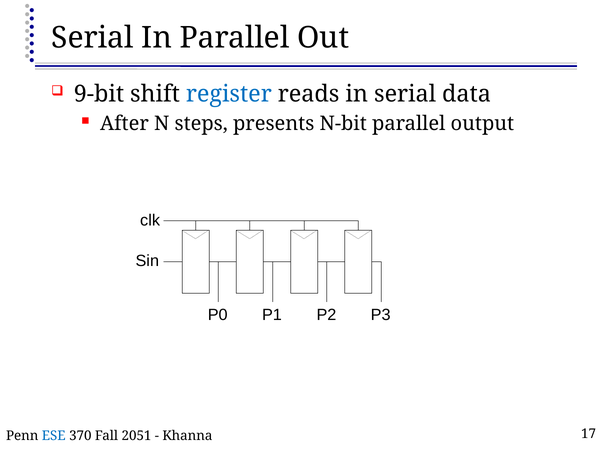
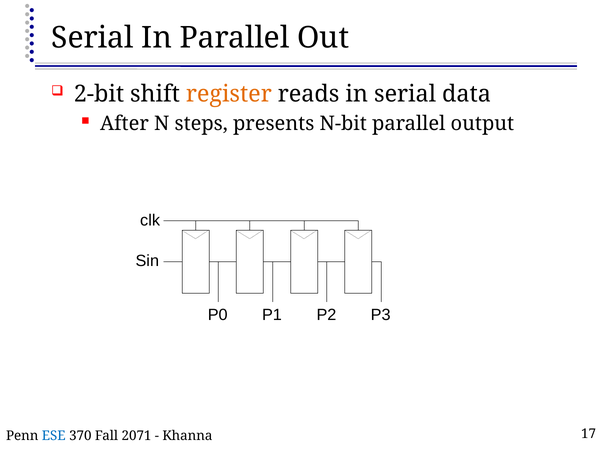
9-bit: 9-bit -> 2-bit
register colour: blue -> orange
2051: 2051 -> 2071
